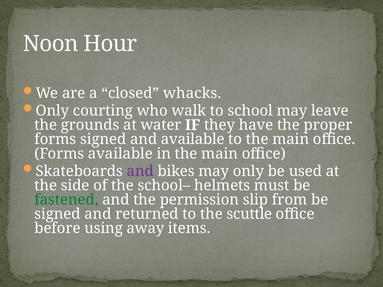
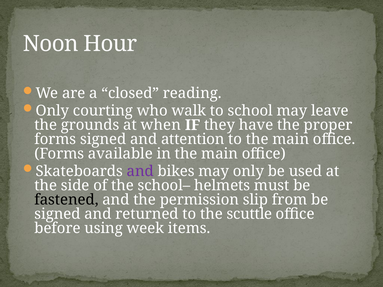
whacks: whacks -> reading
water: water -> when
and available: available -> attention
fastened colour: green -> black
away: away -> week
